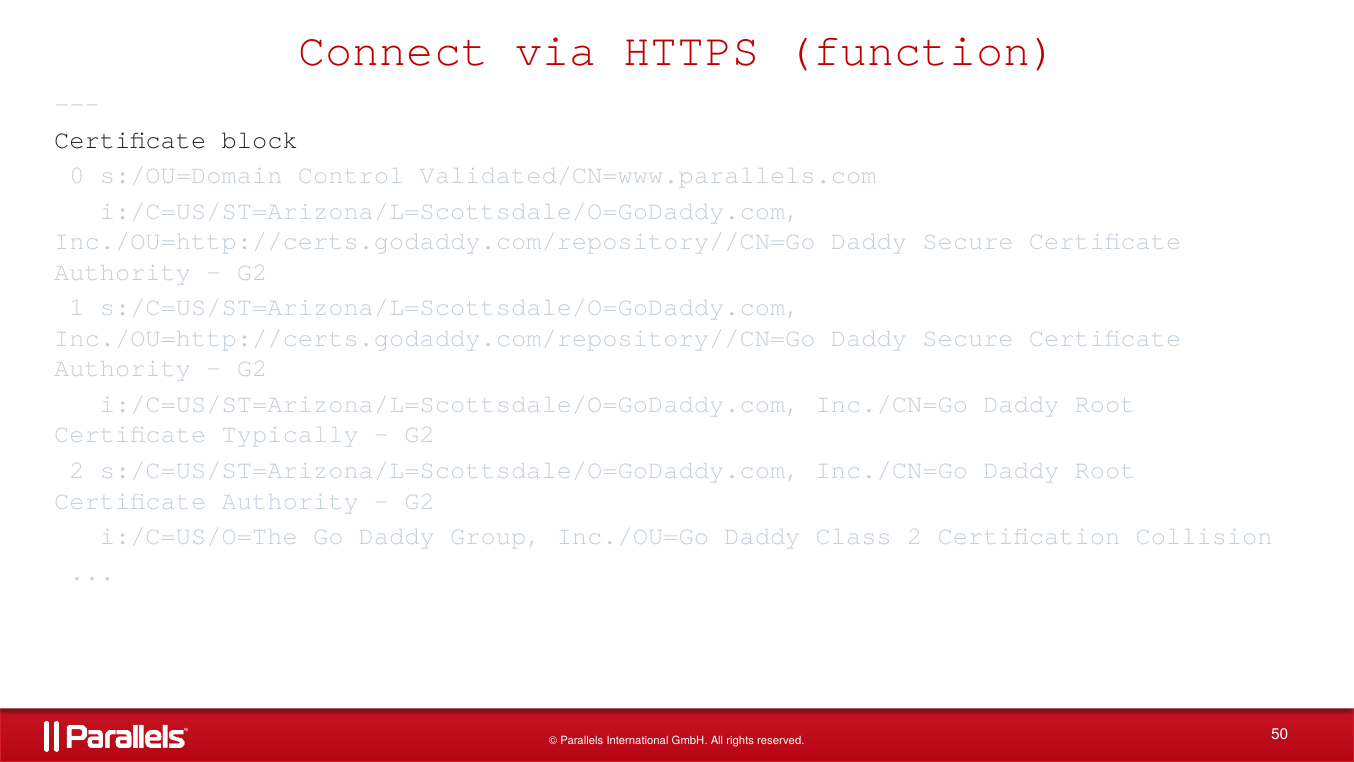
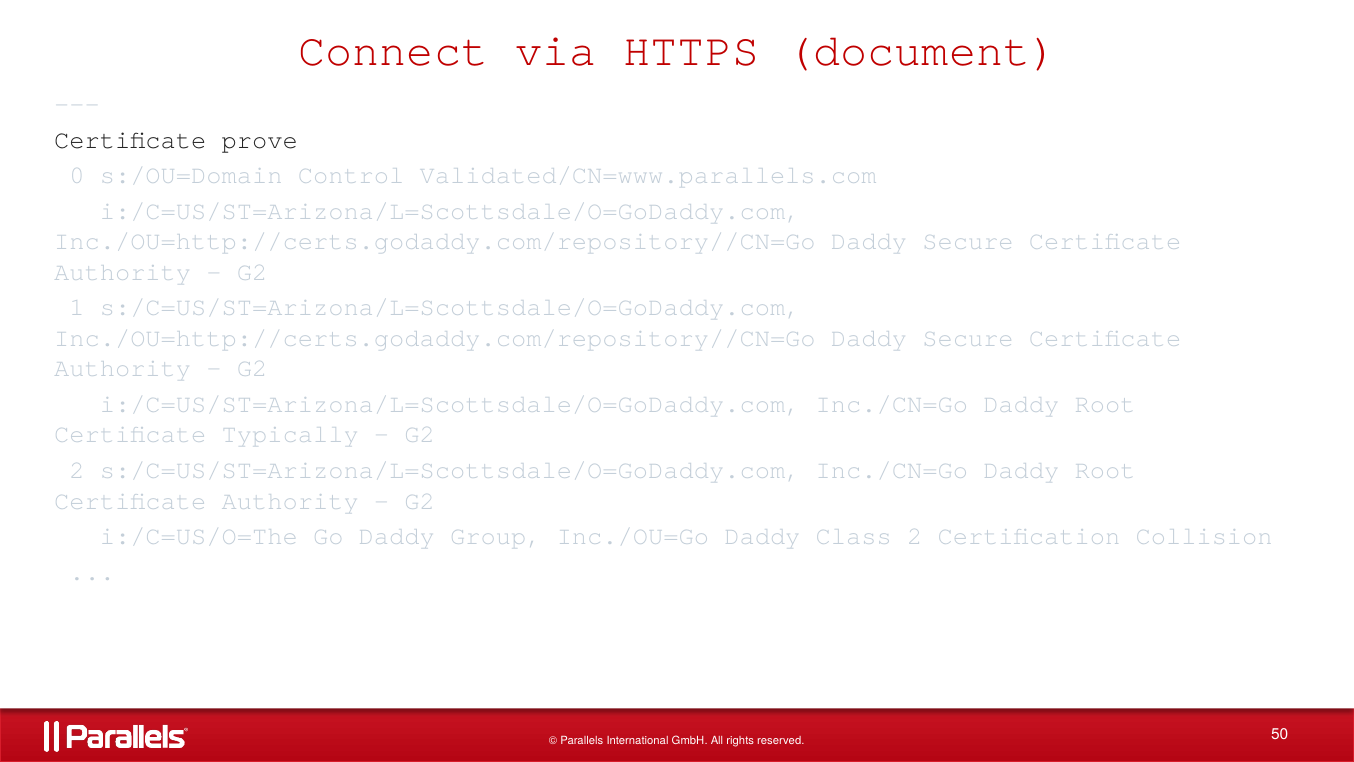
function: function -> document
block: block -> prove
